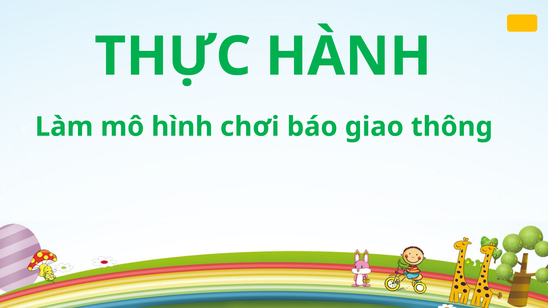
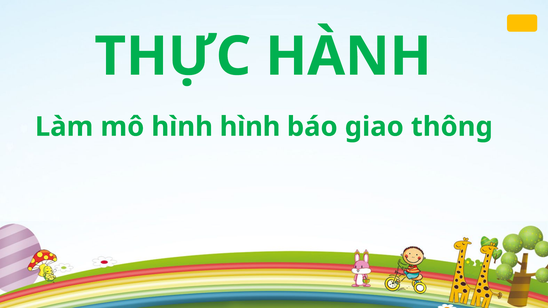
hình chơi: chơi -> hình
